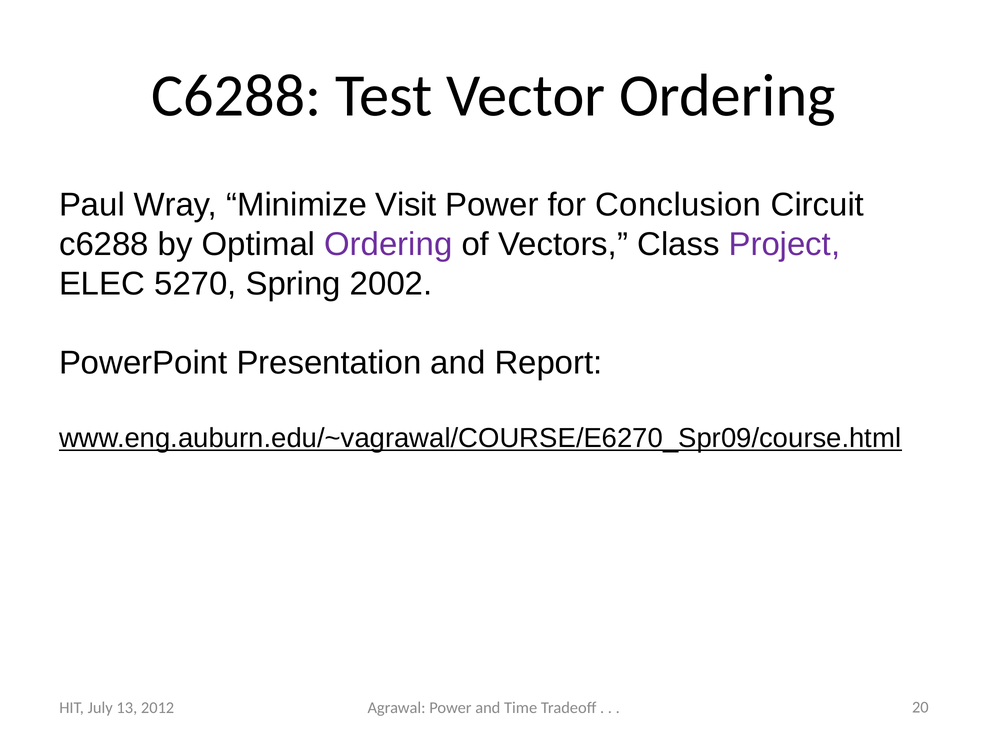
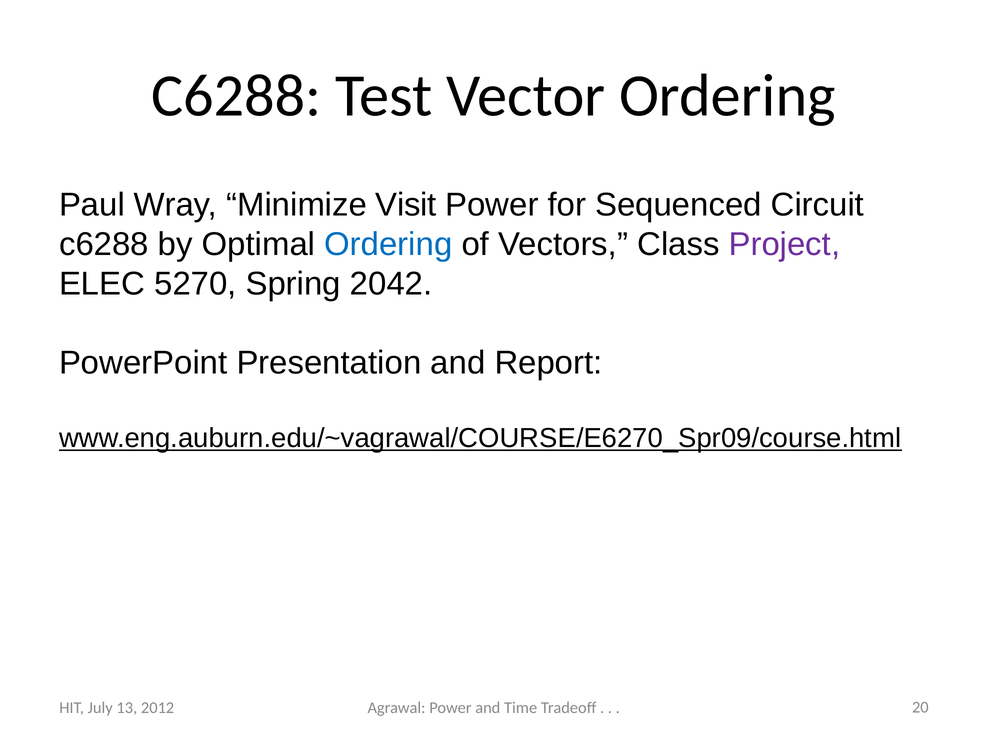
Conclusion: Conclusion -> Sequenced
Ordering at (388, 244) colour: purple -> blue
2002: 2002 -> 2042
